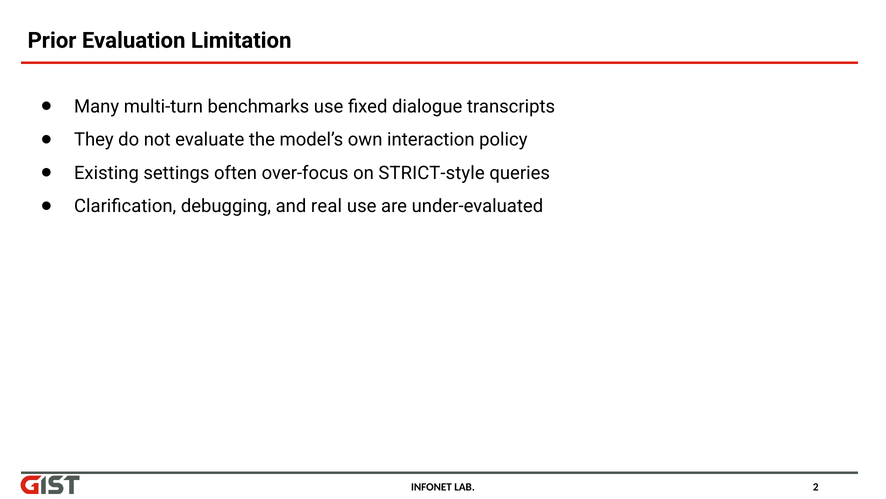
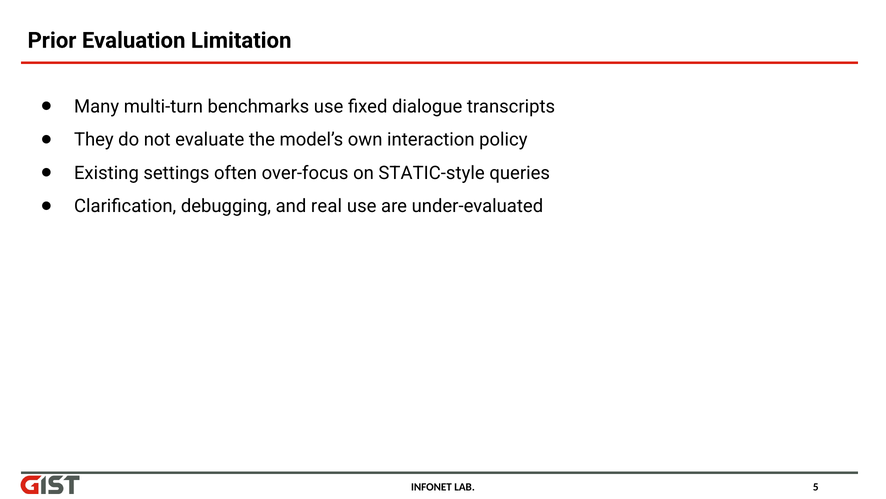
STRICT-style: STRICT-style -> STATIC-style
2: 2 -> 5
